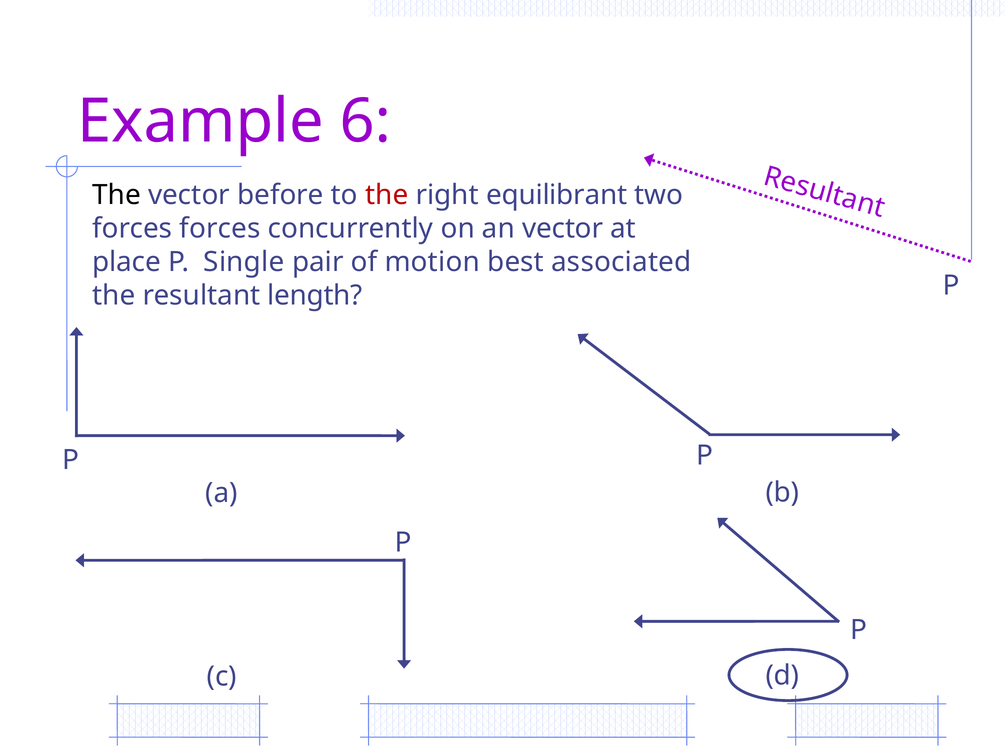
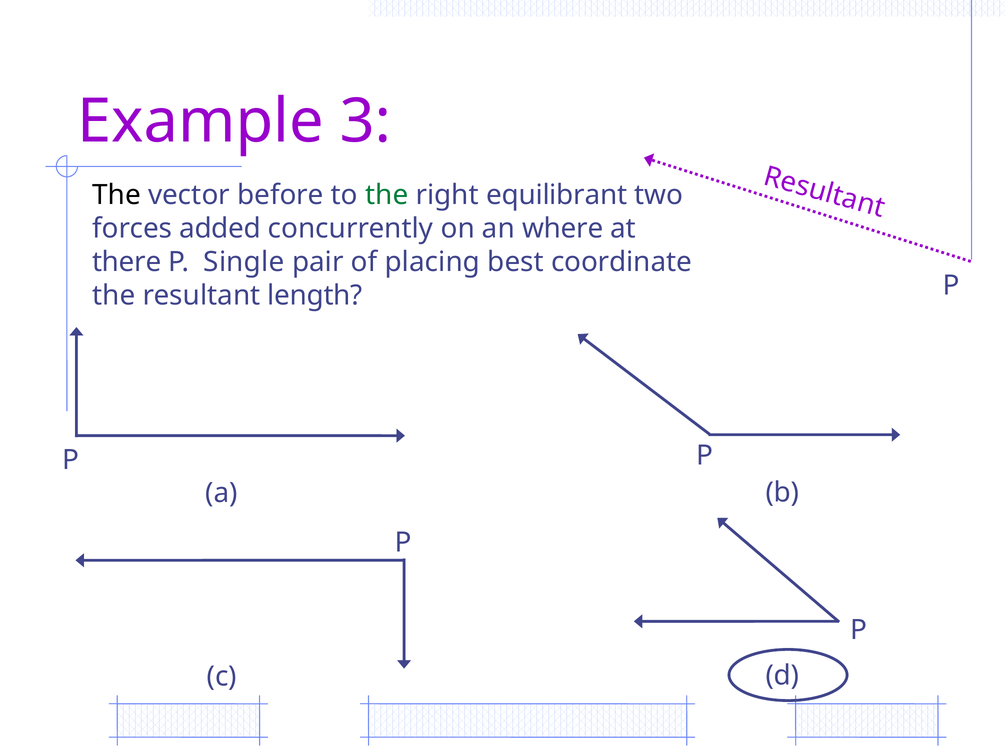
6: 6 -> 3
the at (387, 195) colour: red -> green
forces forces: forces -> added
an vector: vector -> where
place: place -> there
motion: motion -> placing
associated: associated -> coordinate
